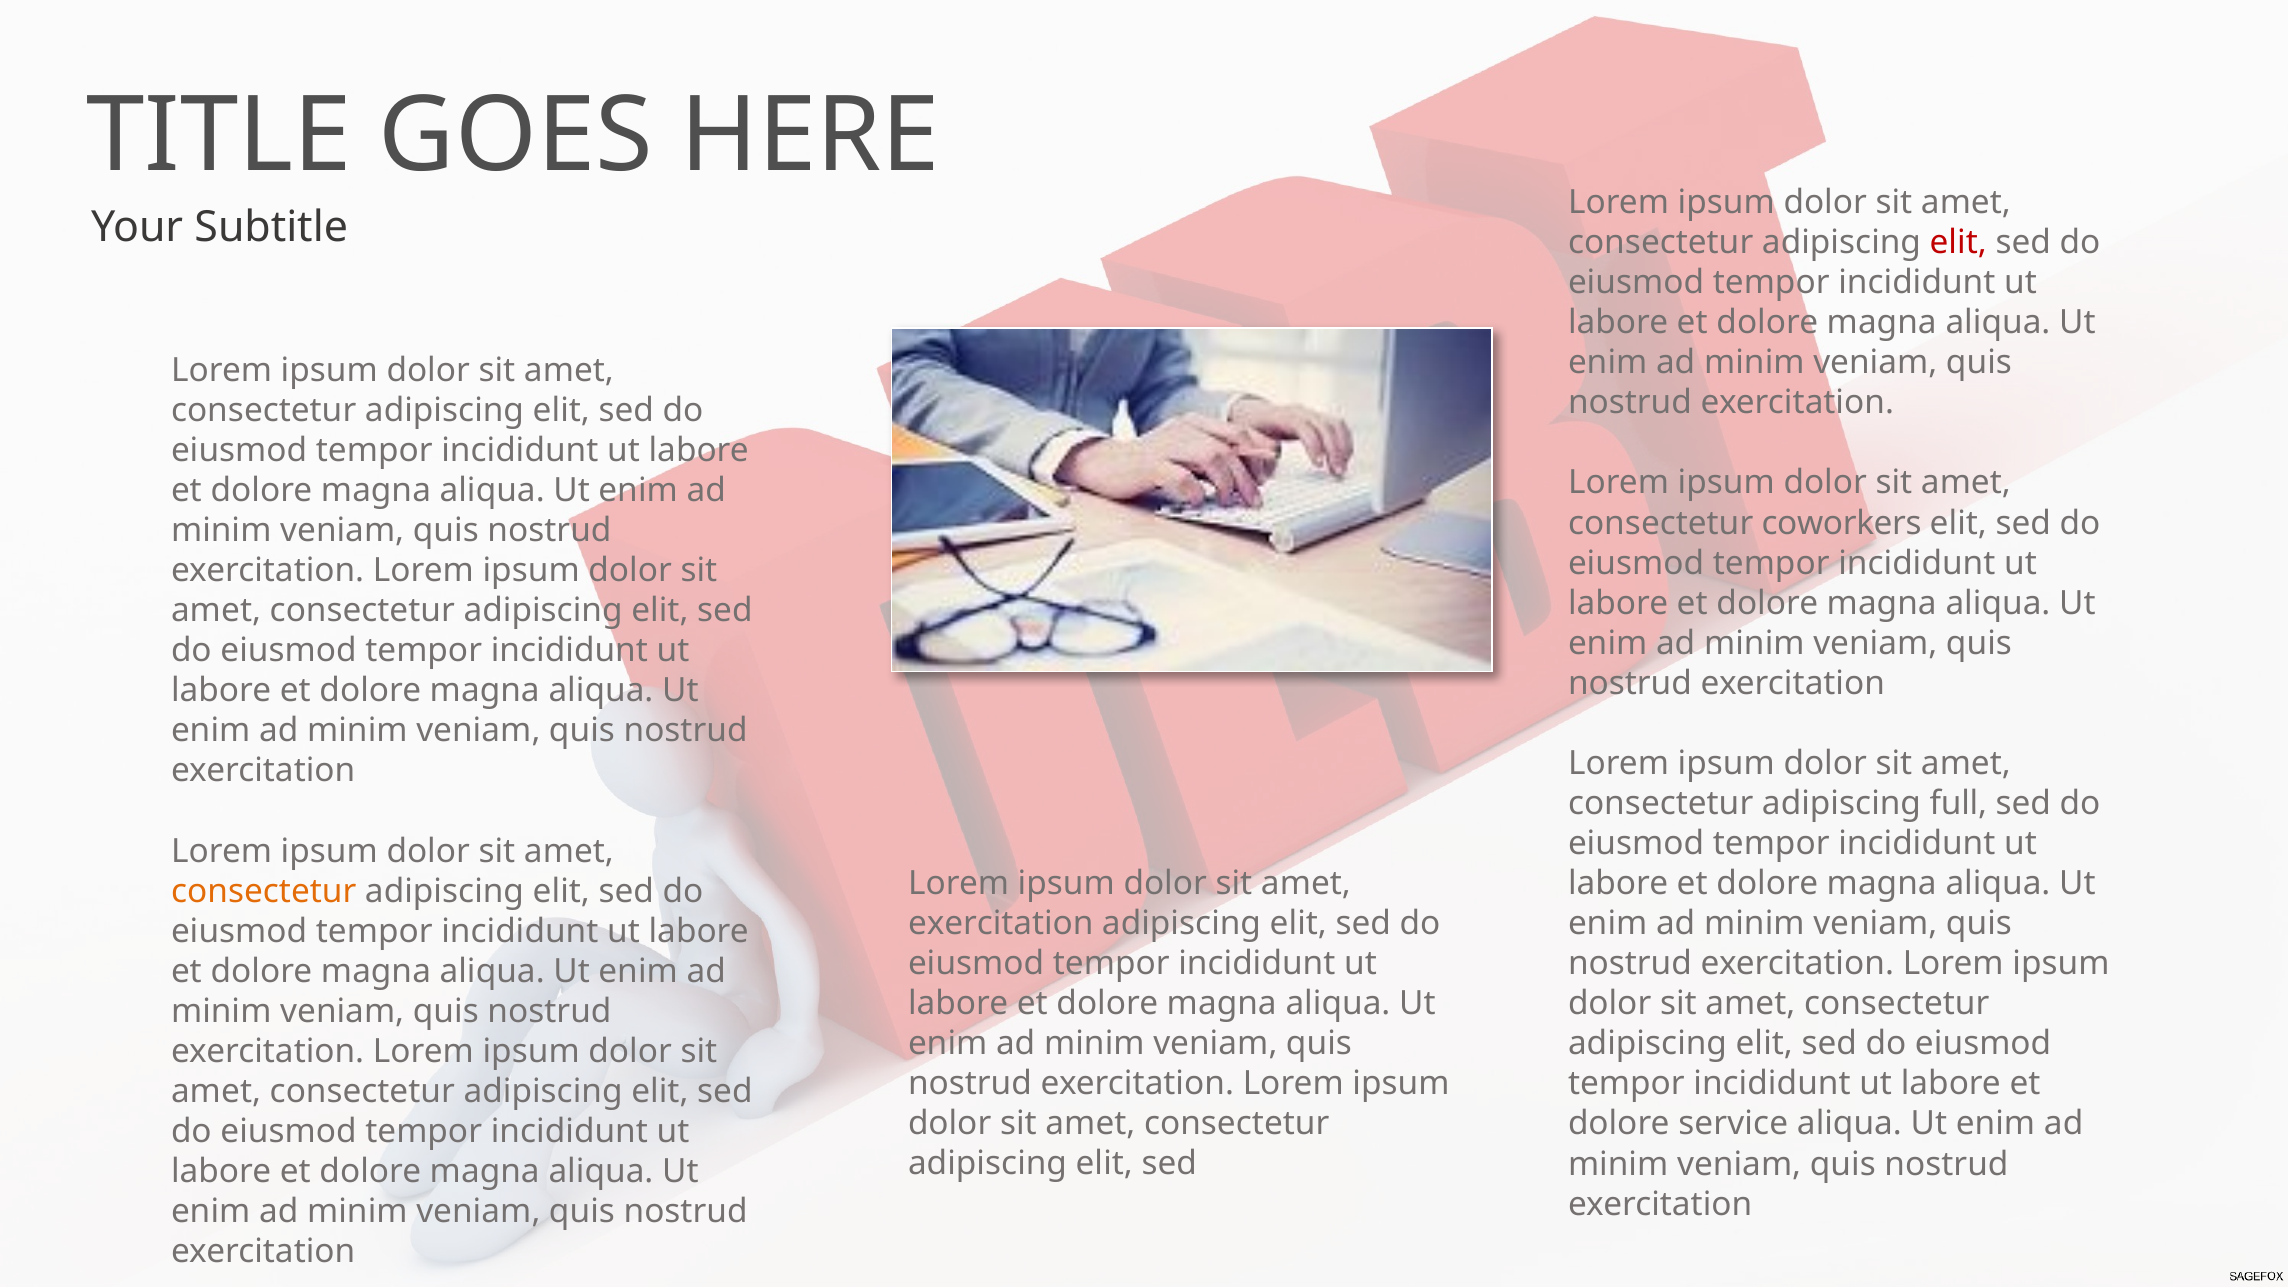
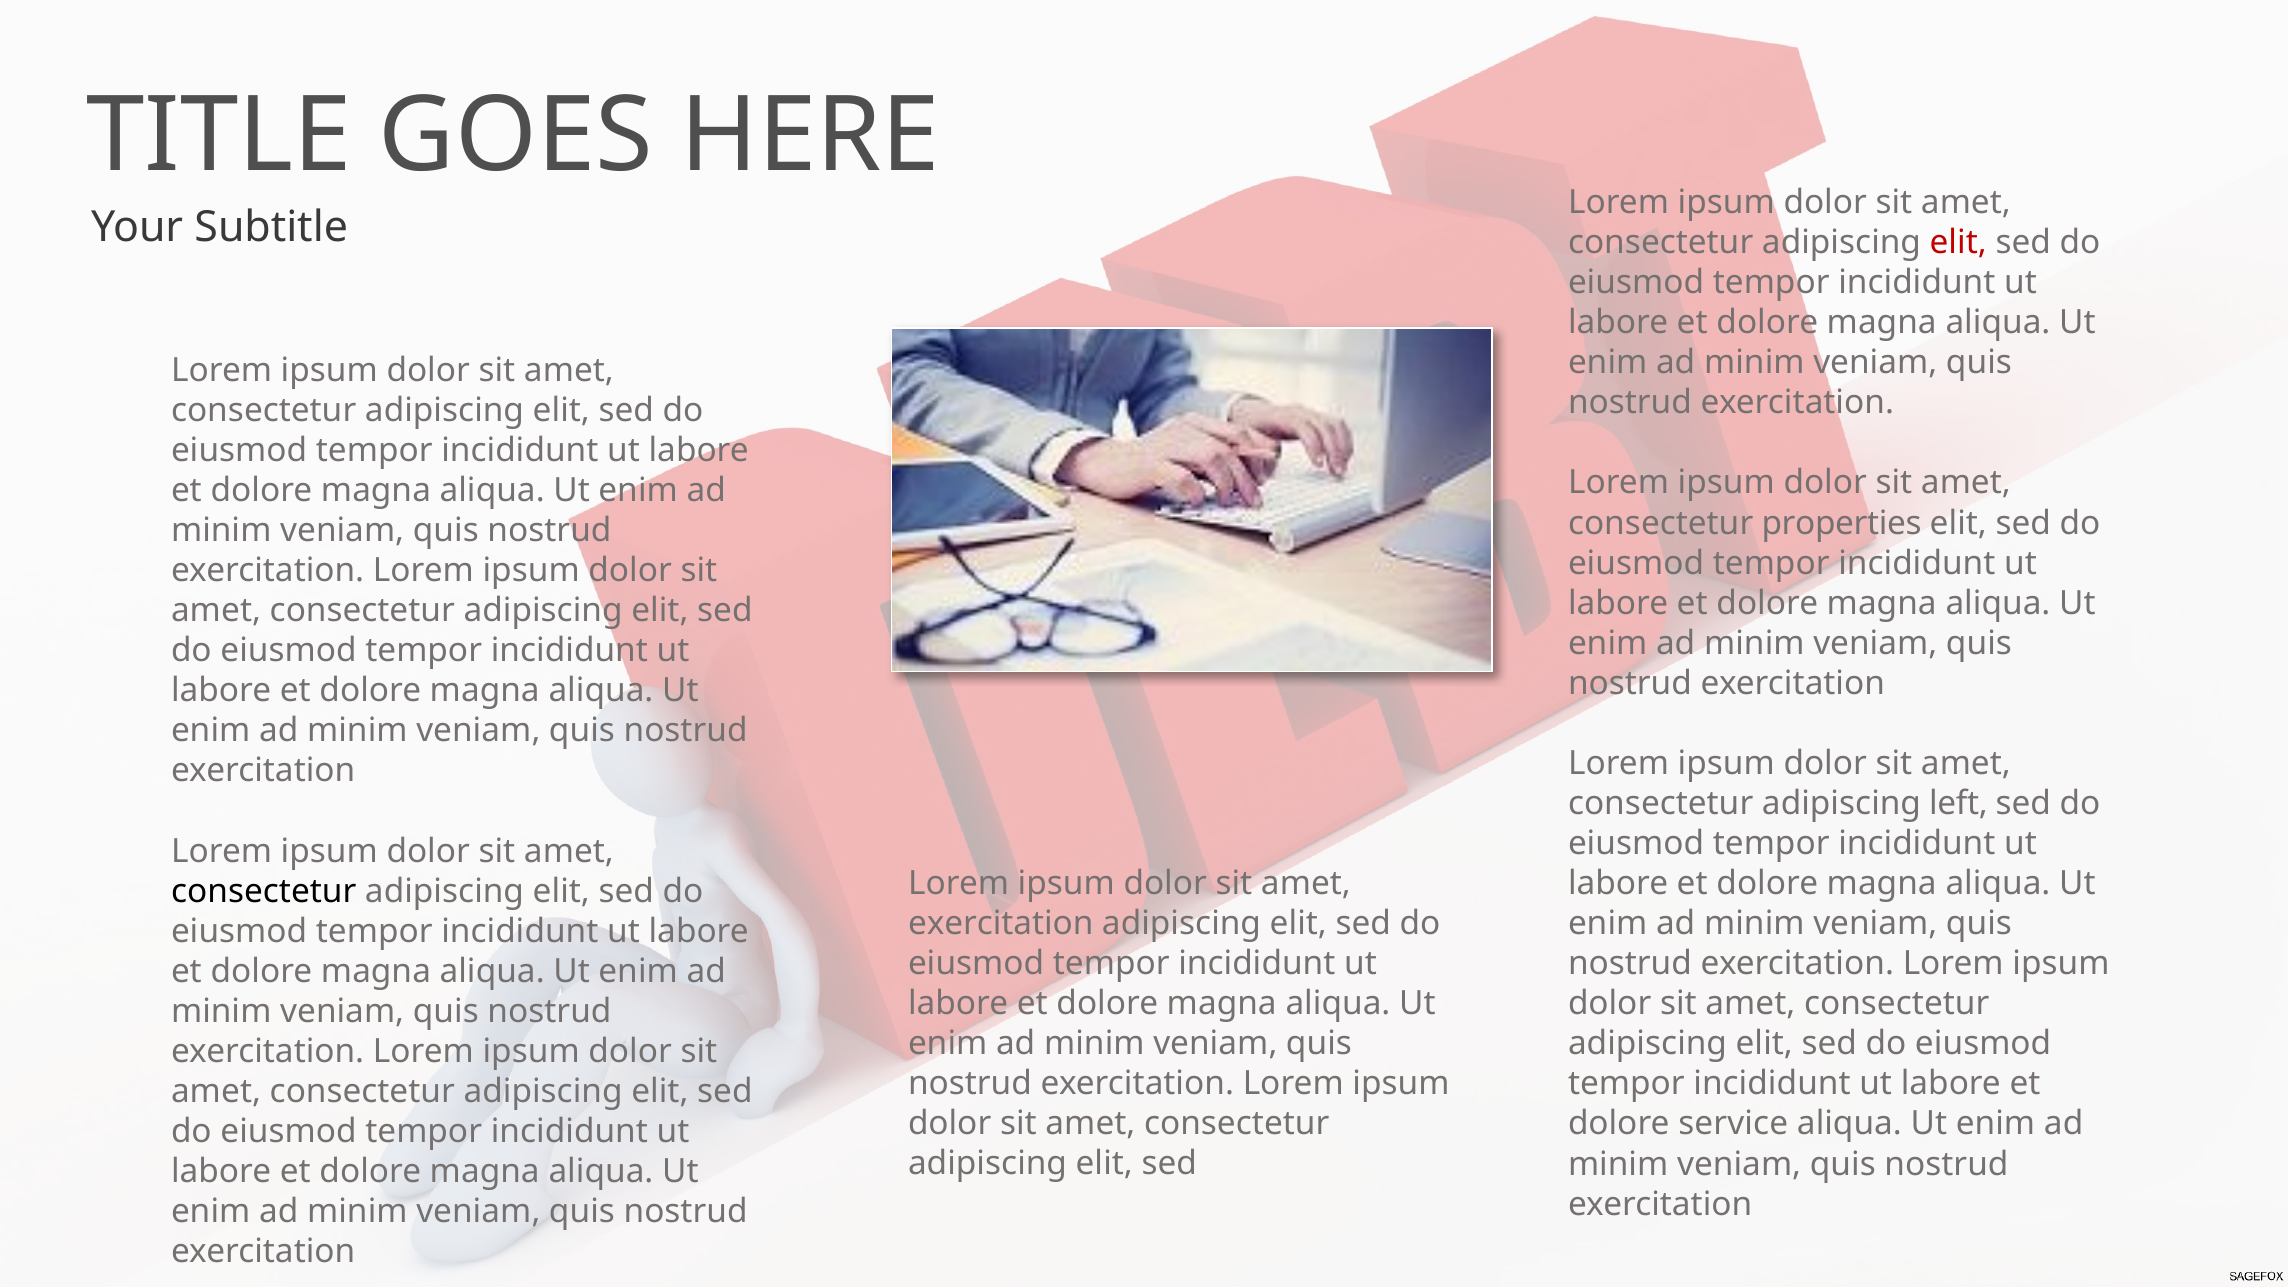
coworkers: coworkers -> properties
full: full -> left
consectetur at (264, 891) colour: orange -> black
